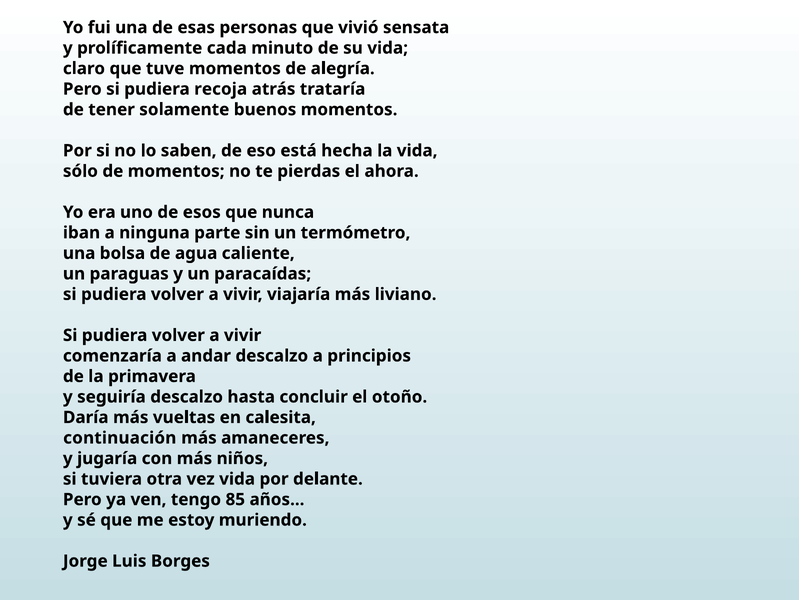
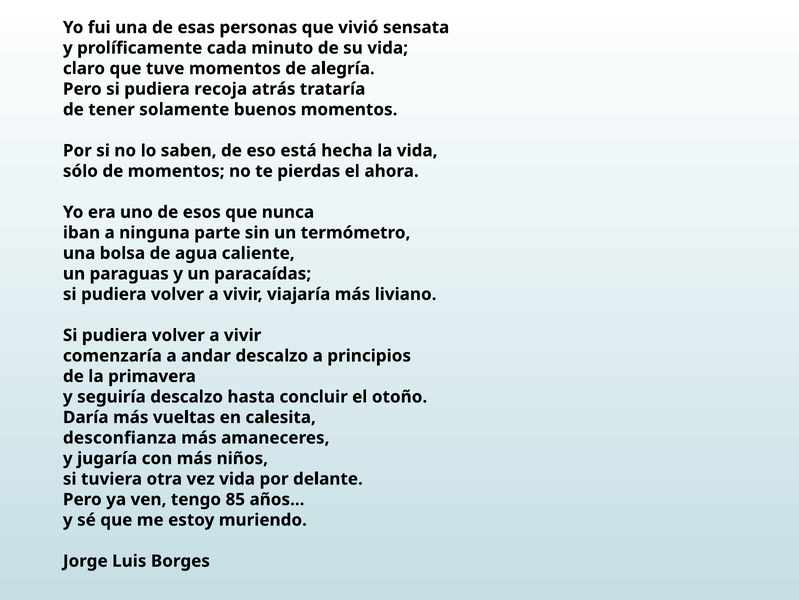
continuación: continuación -> desconfianza
